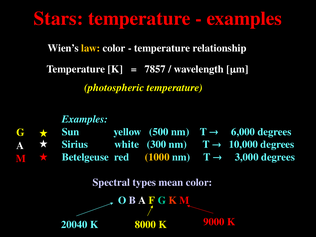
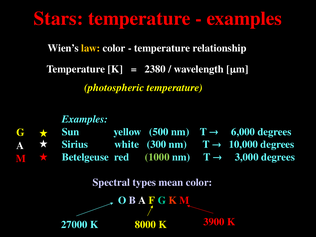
7857: 7857 -> 2380
1000 colour: yellow -> light green
20040: 20040 -> 27000
9000: 9000 -> 3900
